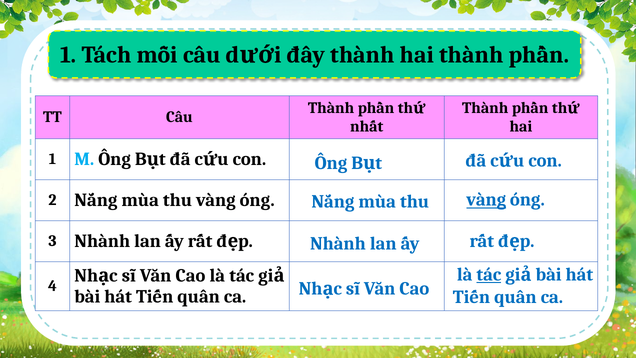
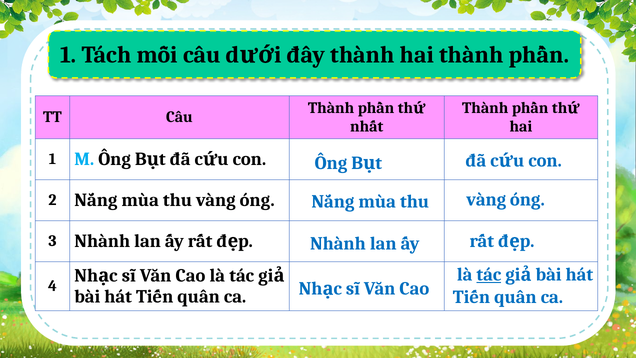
vàng at (486, 200) underline: present -> none
